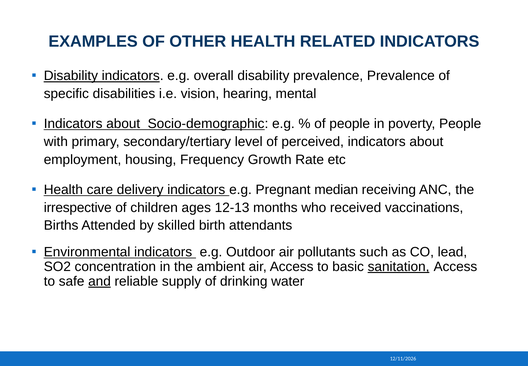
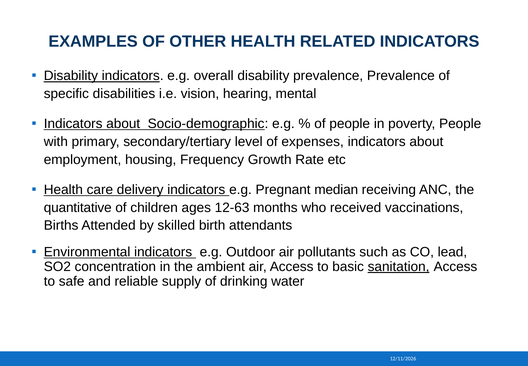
perceived: perceived -> expenses
irrespective: irrespective -> quantitative
12-13: 12-13 -> 12-63
and underline: present -> none
